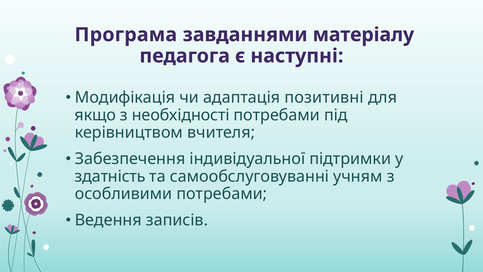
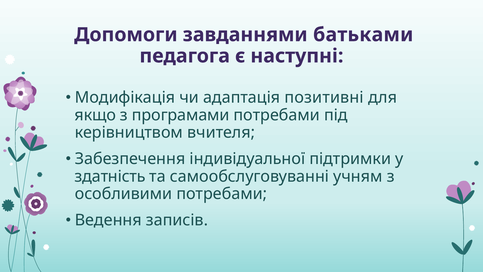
Програма: Програма -> Допомоги
матеріалу: матеріалу -> батьками
необхідності: необхідності -> програмами
